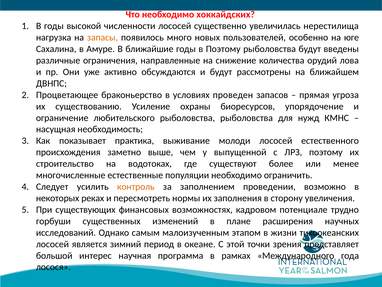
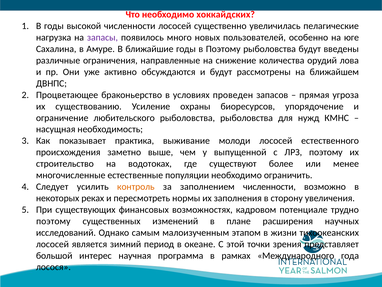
нерестилища: нерестилища -> пелагические
запасы colour: orange -> purple
заполнением проведении: проведении -> численности
горбуши at (53, 221): горбуши -> поэтому
